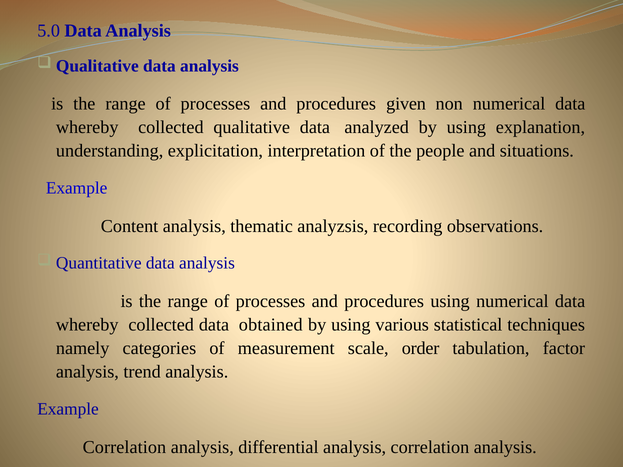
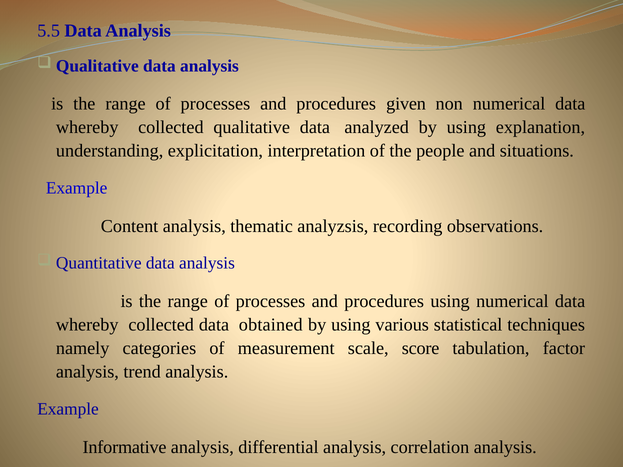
5.0: 5.0 -> 5.5
order: order -> score
Correlation at (124, 447): Correlation -> Informative
